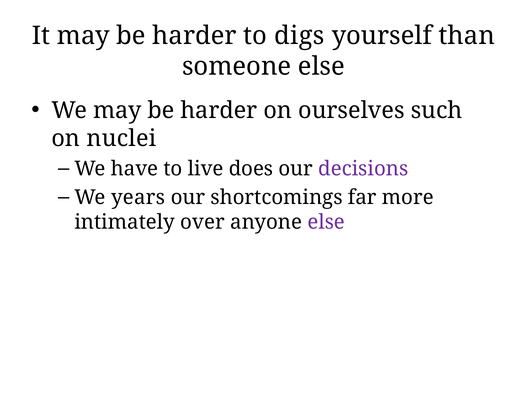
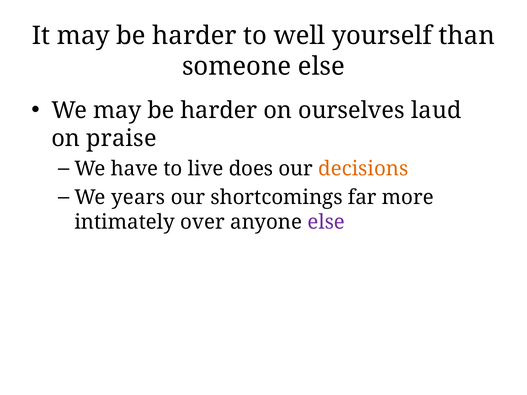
digs: digs -> well
such: such -> laud
nuclei: nuclei -> praise
decisions colour: purple -> orange
